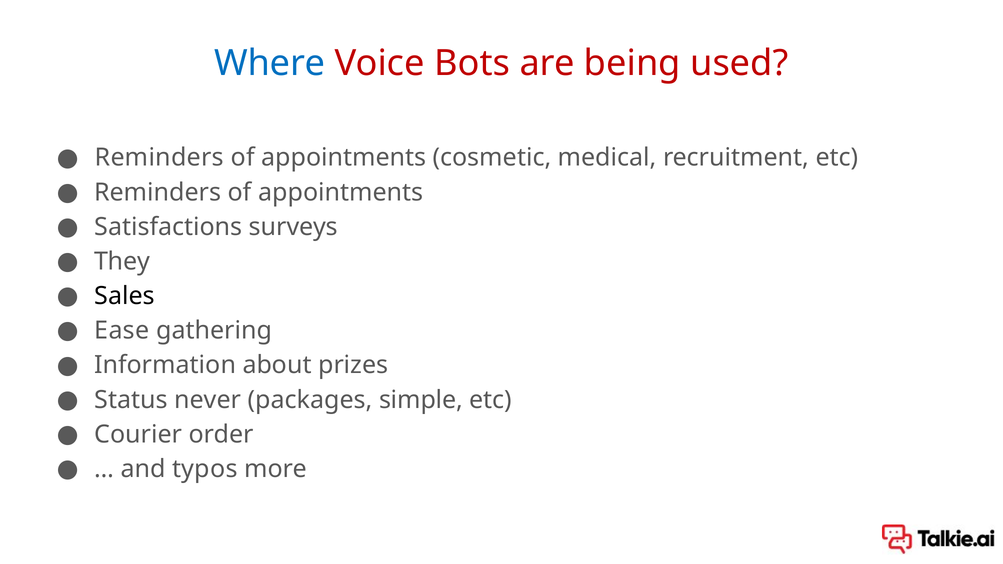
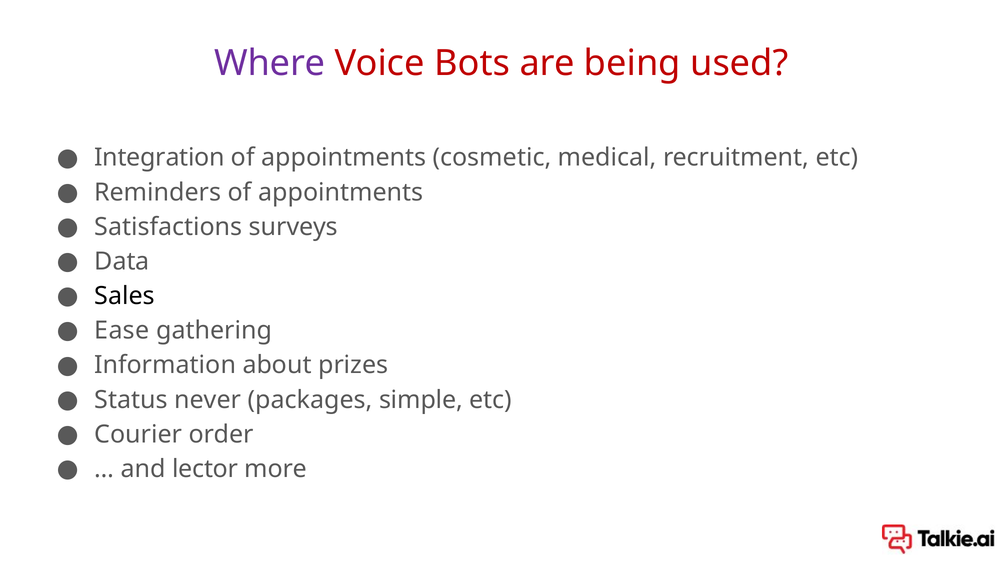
Where colour: blue -> purple
Reminders at (159, 158): Reminders -> Integration
They: They -> Data
typos: typos -> lector
